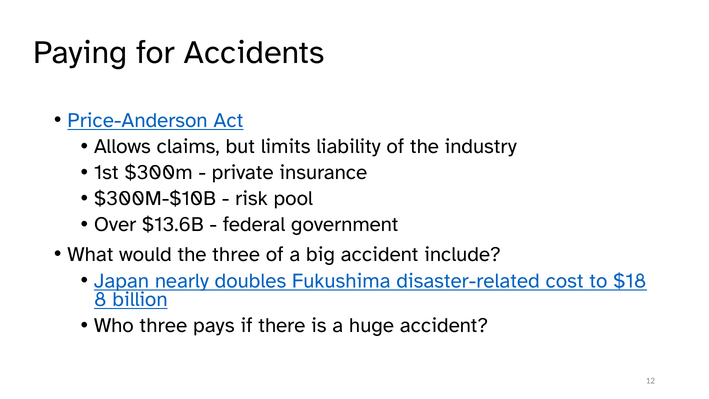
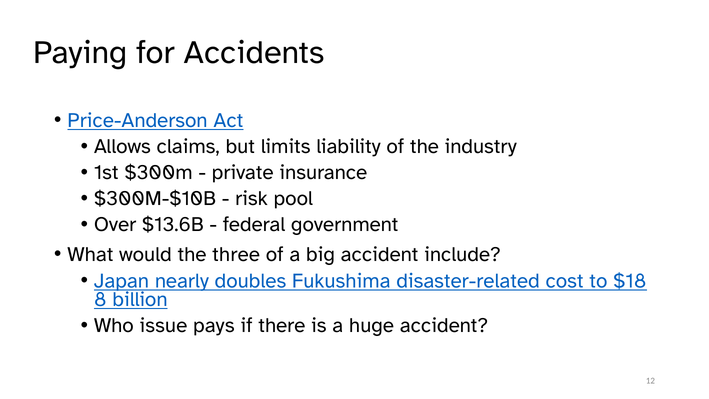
Who three: three -> issue
